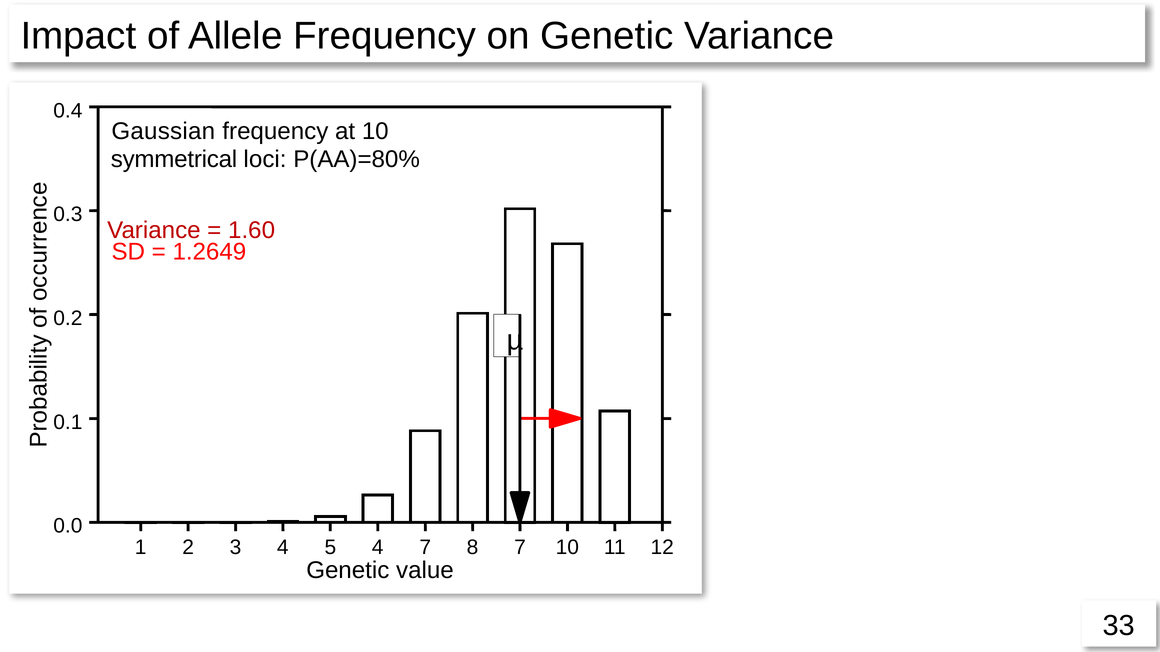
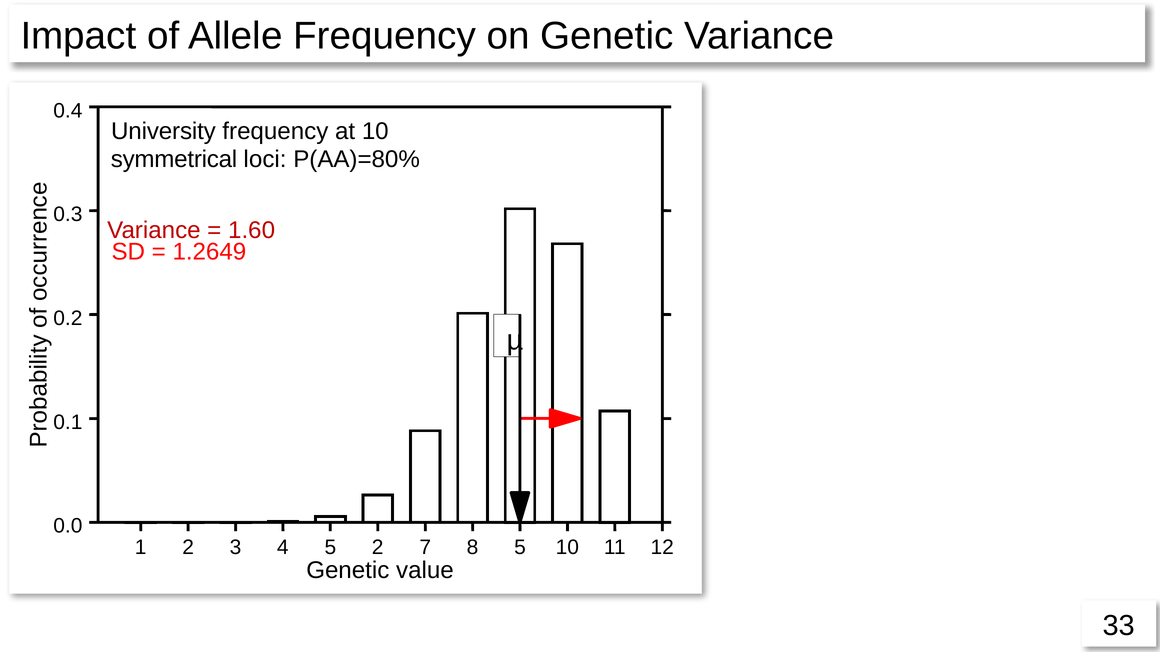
Gaussian: Gaussian -> University
5 4: 4 -> 2
8 7: 7 -> 5
